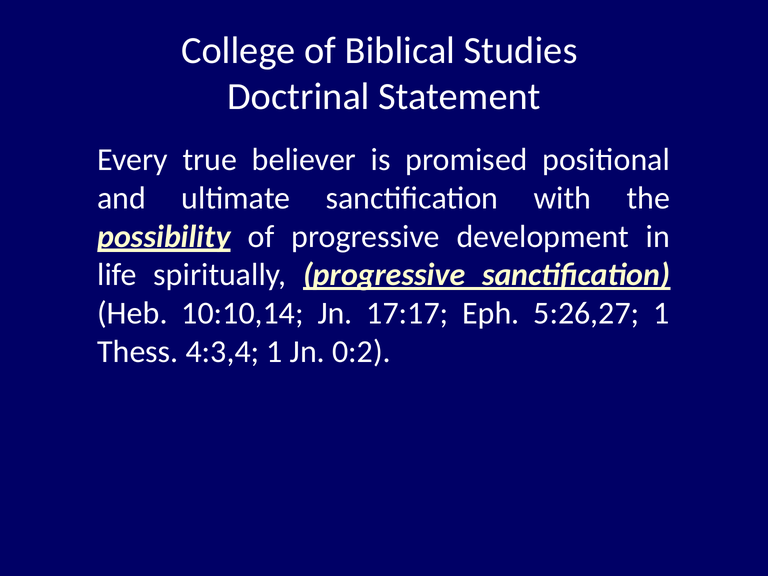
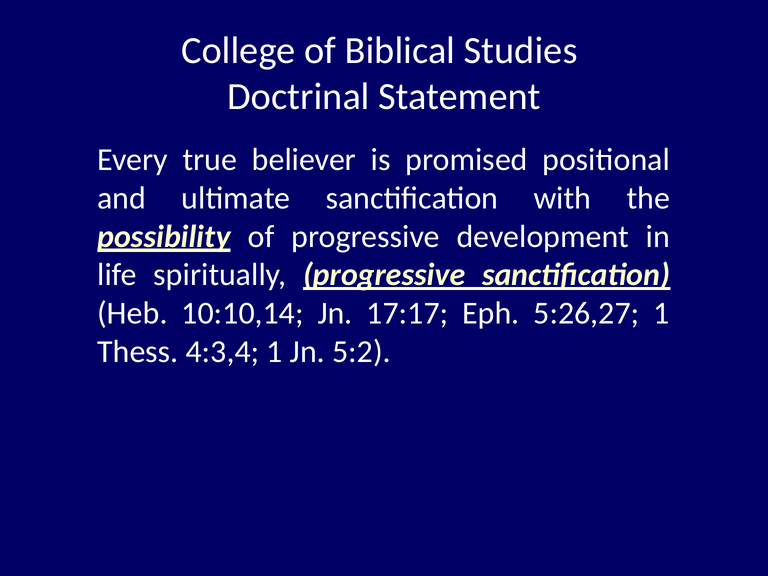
0:2: 0:2 -> 5:2
